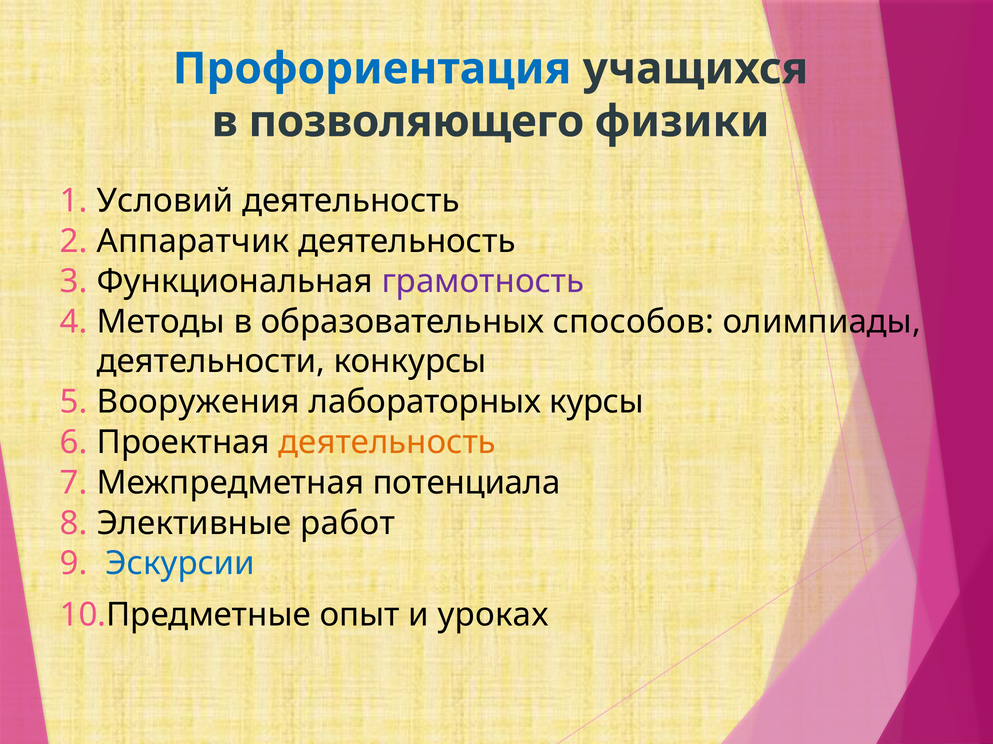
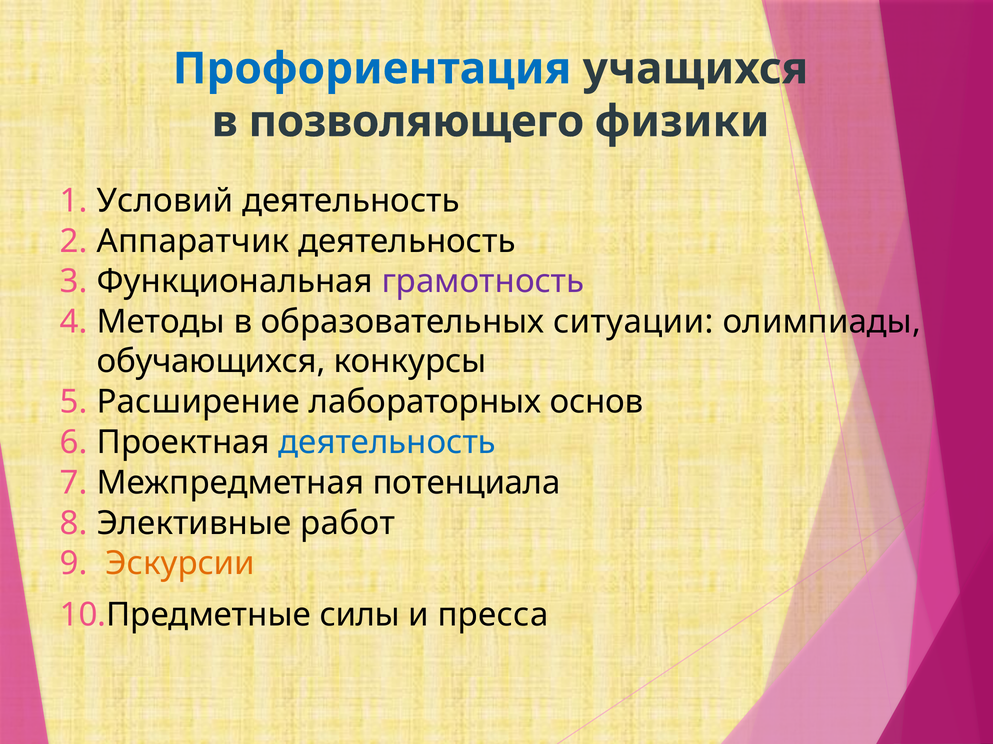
способов: способов -> ситуации
деятельности: деятельности -> обучающихся
Вооружения: Вооружения -> Расширение
курсы: курсы -> основ
деятельность at (387, 443) colour: orange -> blue
Эскурсии colour: blue -> orange
опыт: опыт -> силы
уроках: уроках -> пресса
